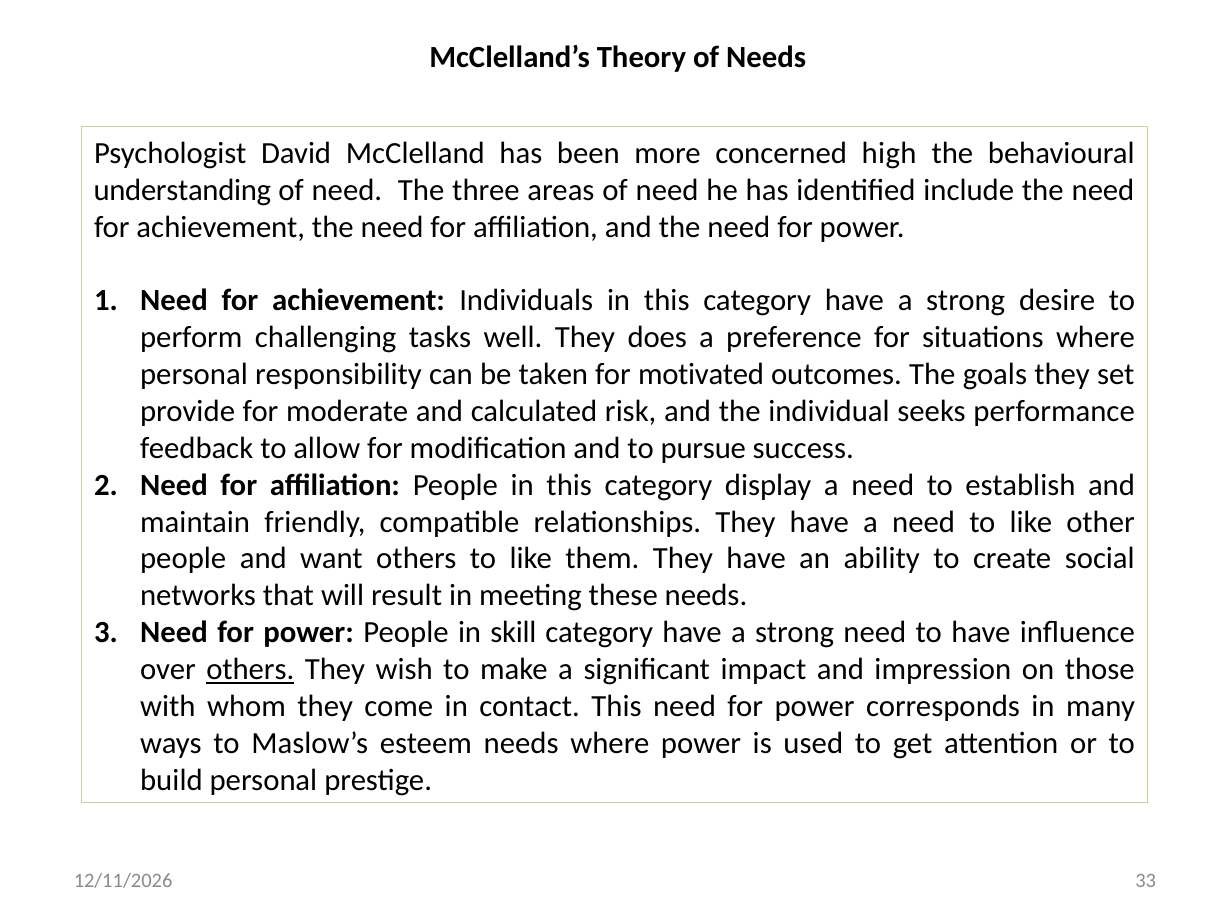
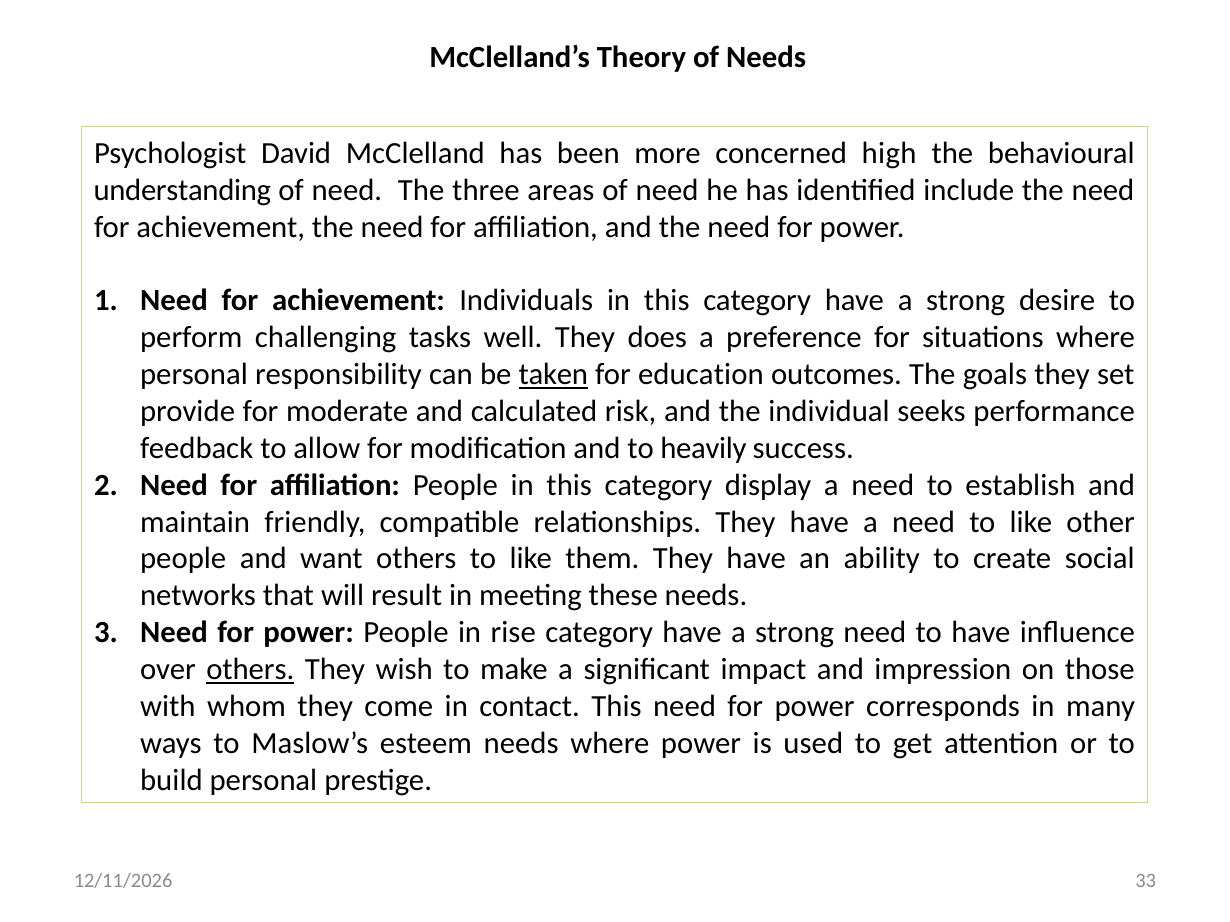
taken underline: none -> present
motivated: motivated -> education
pursue: pursue -> heavily
skill: skill -> rise
